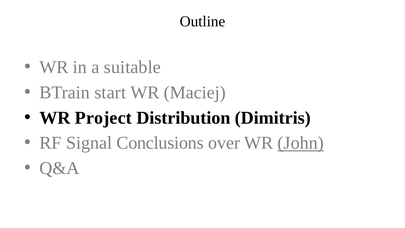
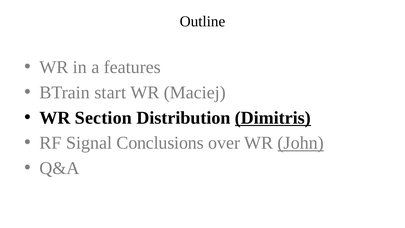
suitable: suitable -> features
Project: Project -> Section
Dimitris underline: none -> present
